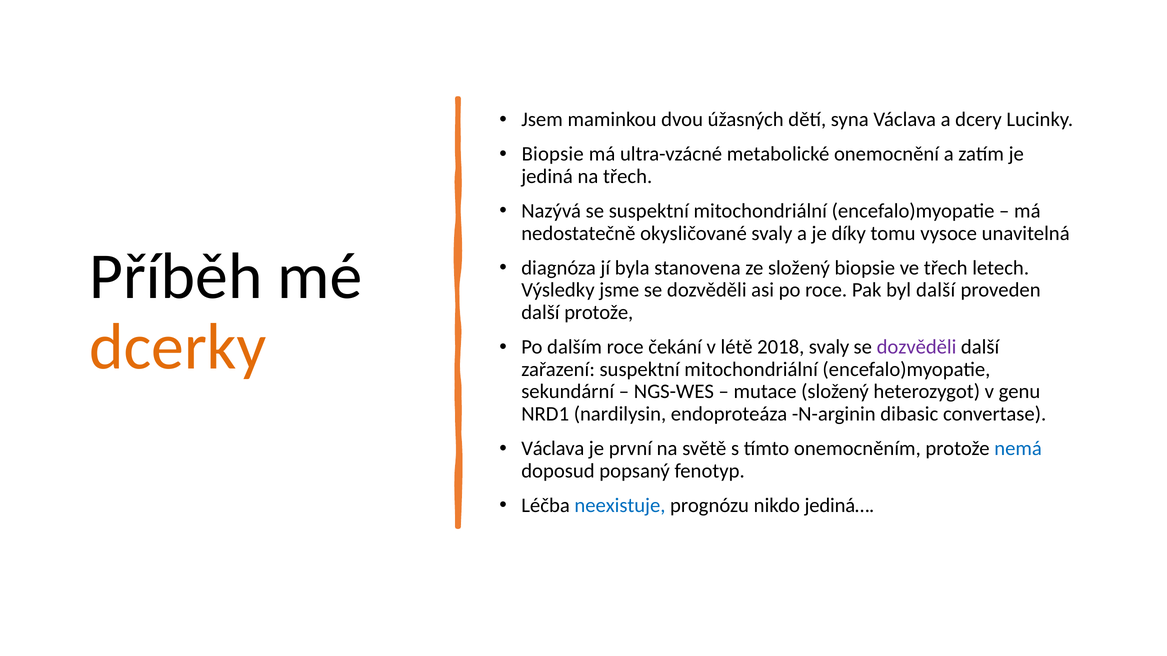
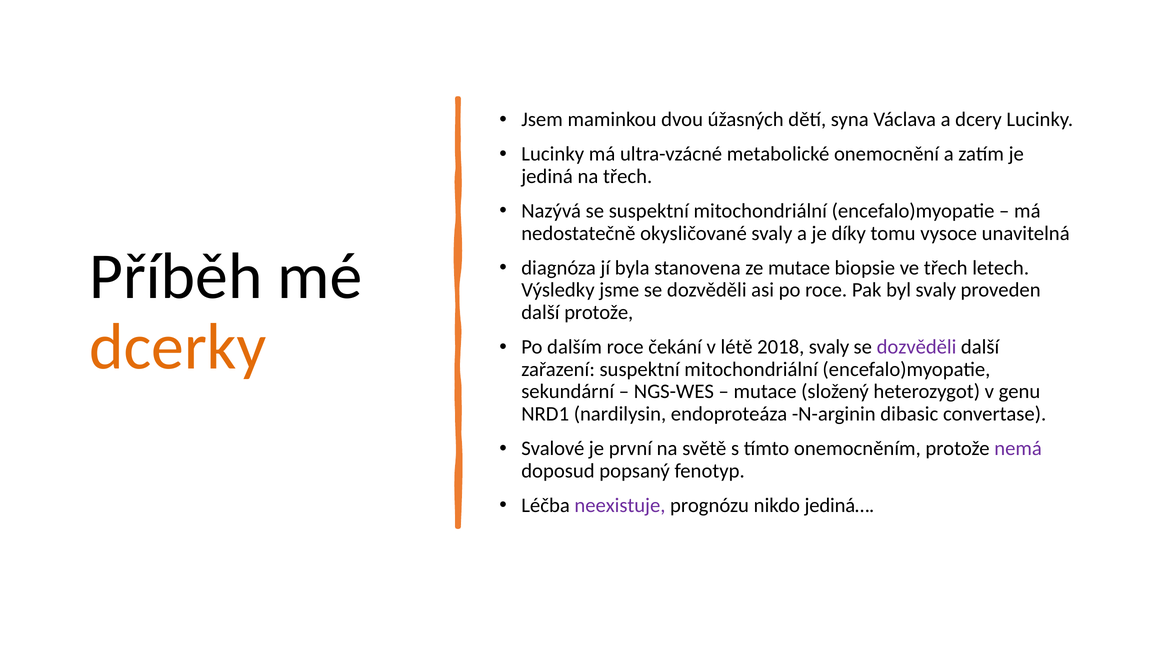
Biopsie at (553, 154): Biopsie -> Lucinky
ze složený: složený -> mutace
byl další: další -> svaly
Václava at (553, 449): Václava -> Svalové
nemá colour: blue -> purple
neexistuje colour: blue -> purple
